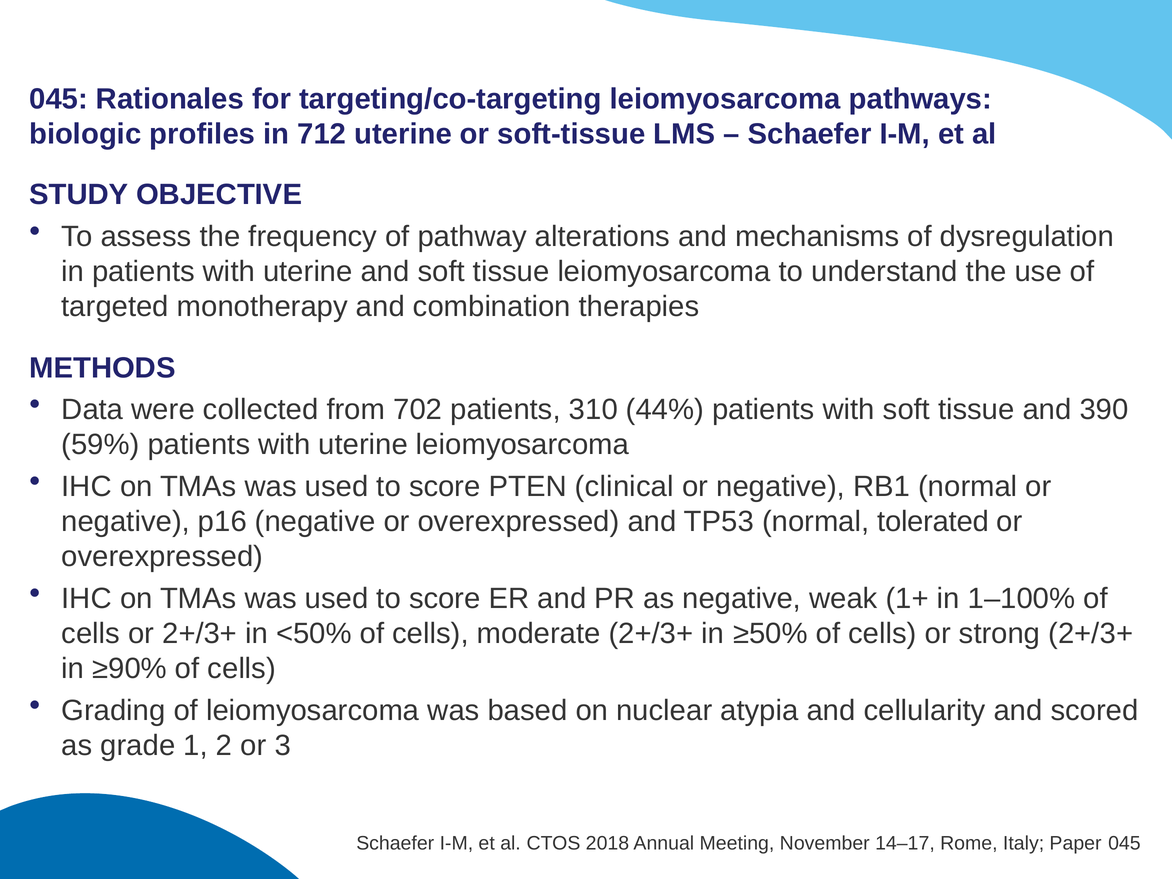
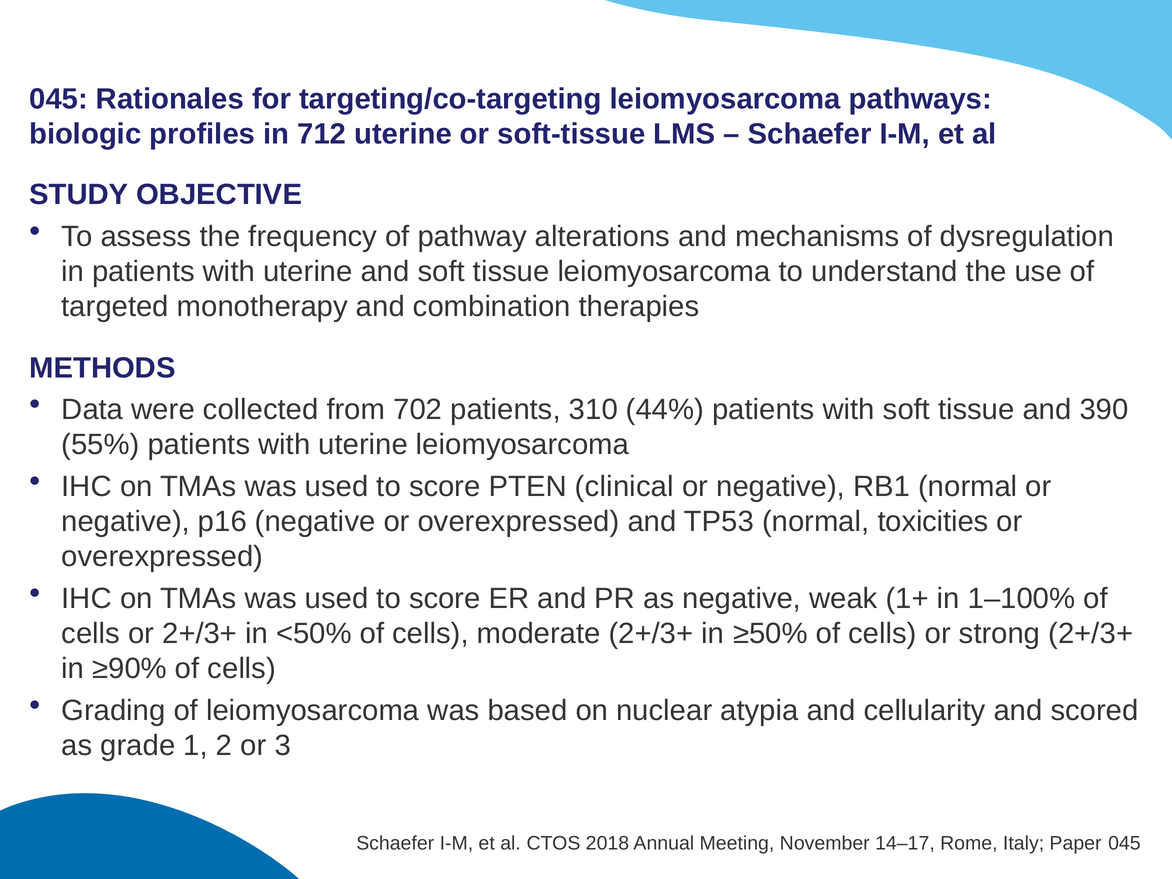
59%: 59% -> 55%
tolerated: tolerated -> toxicities
